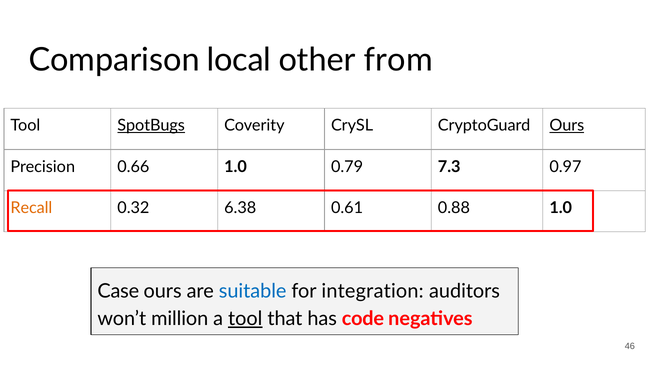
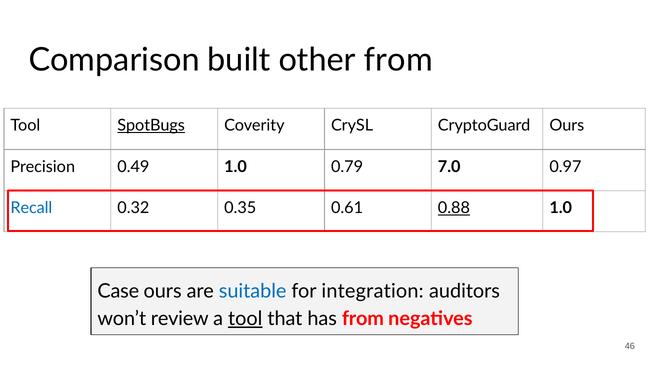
local: local -> built
Ours at (567, 125) underline: present -> none
0.66: 0.66 -> 0.49
7.3: 7.3 -> 7.0
Recall colour: orange -> blue
6.38: 6.38 -> 0.35
0.88 underline: none -> present
million: million -> review
has code: code -> from
